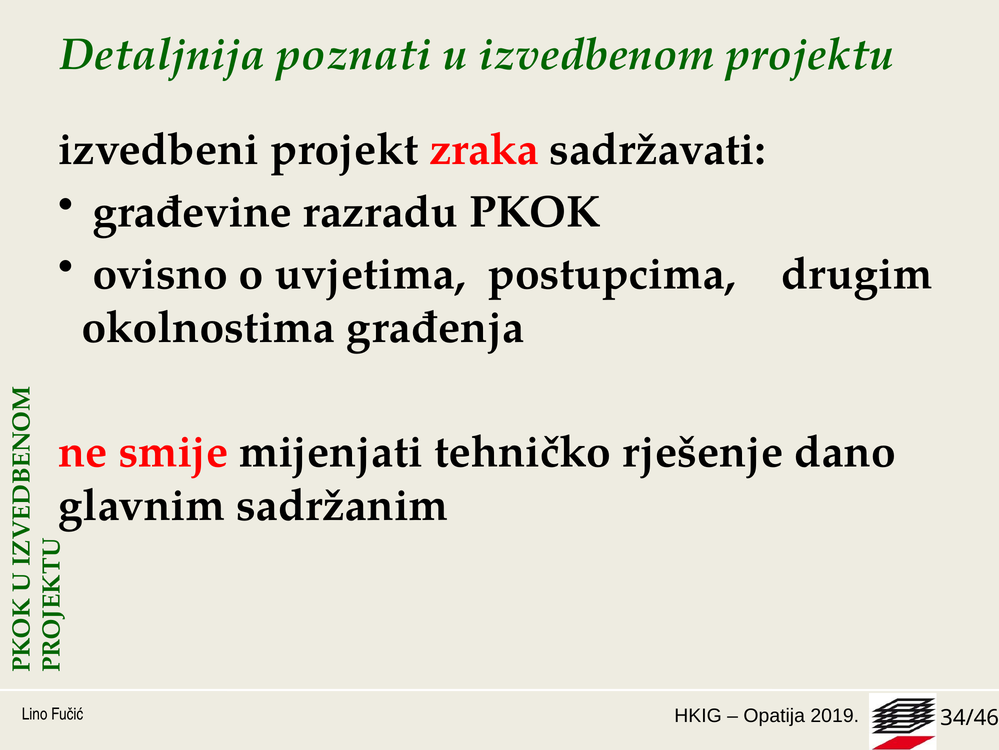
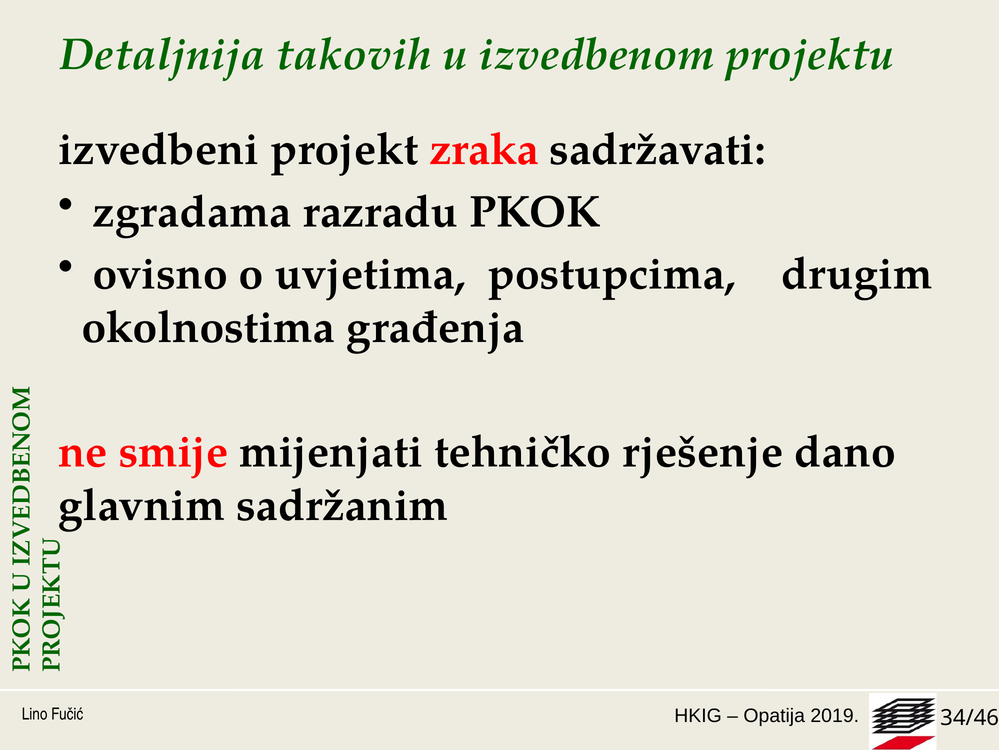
poznati: poznati -> takovih
građevine: građevine -> zgradama
